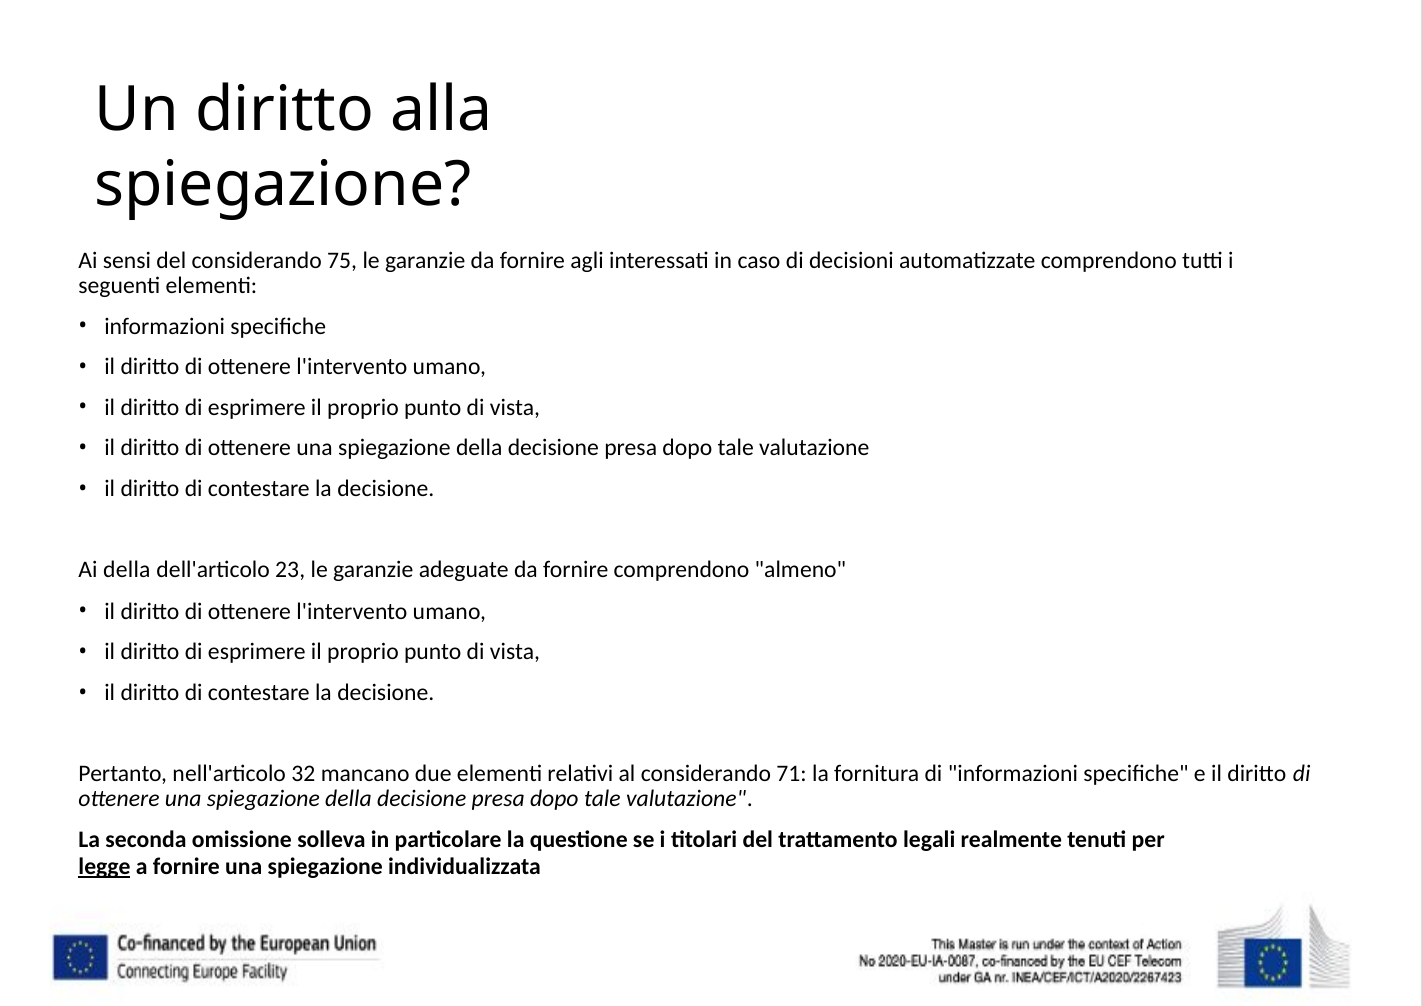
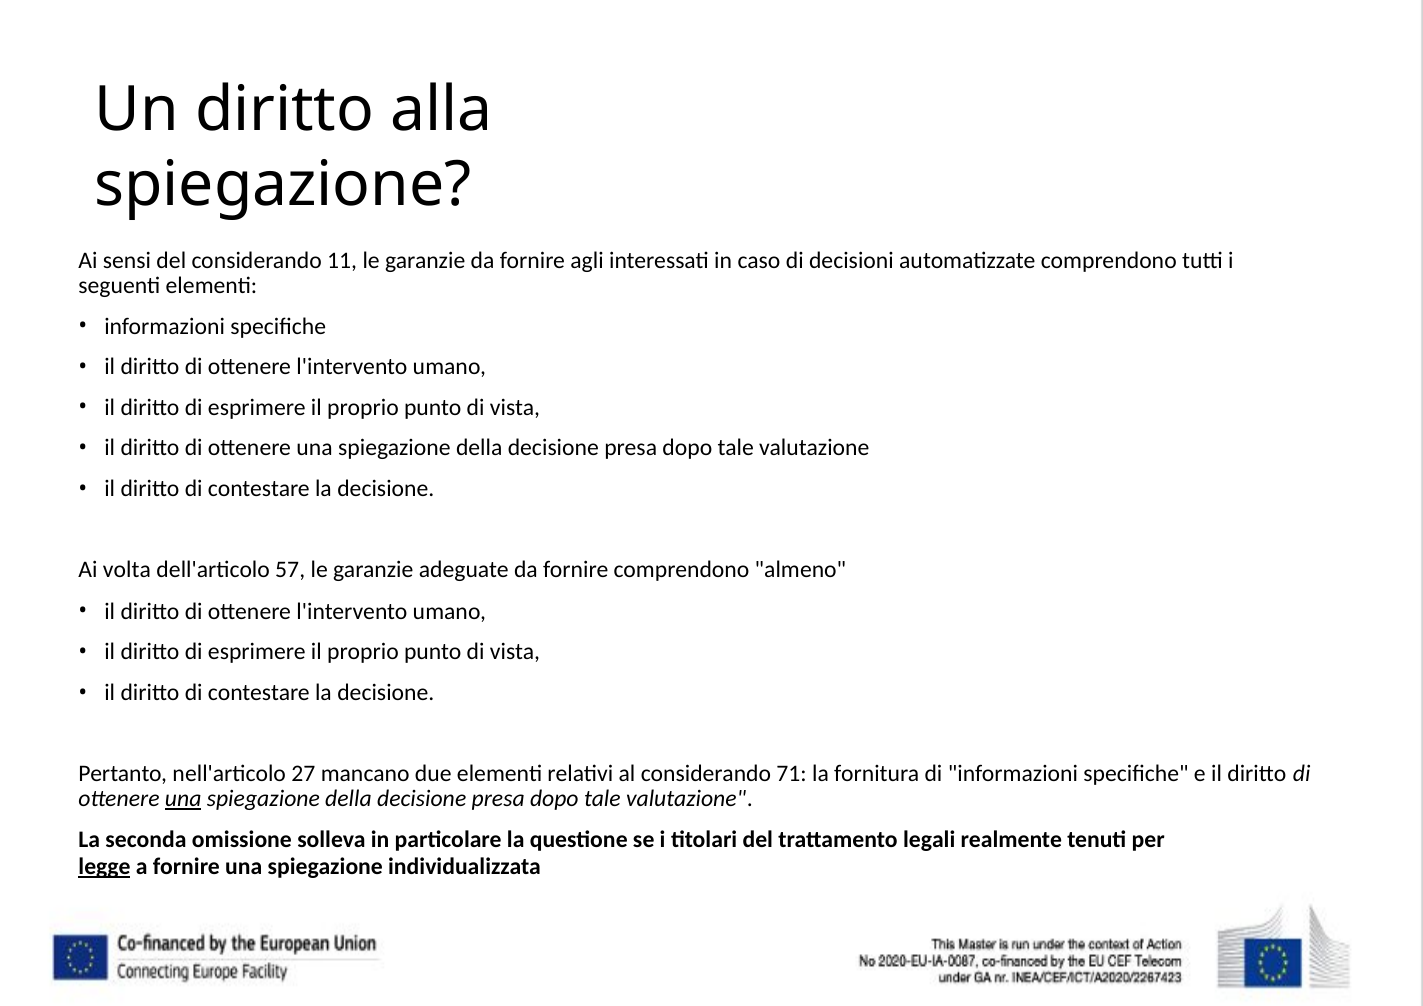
75: 75 -> 11
Ai della: della -> volta
23: 23 -> 57
32: 32 -> 27
una at (183, 798) underline: none -> present
